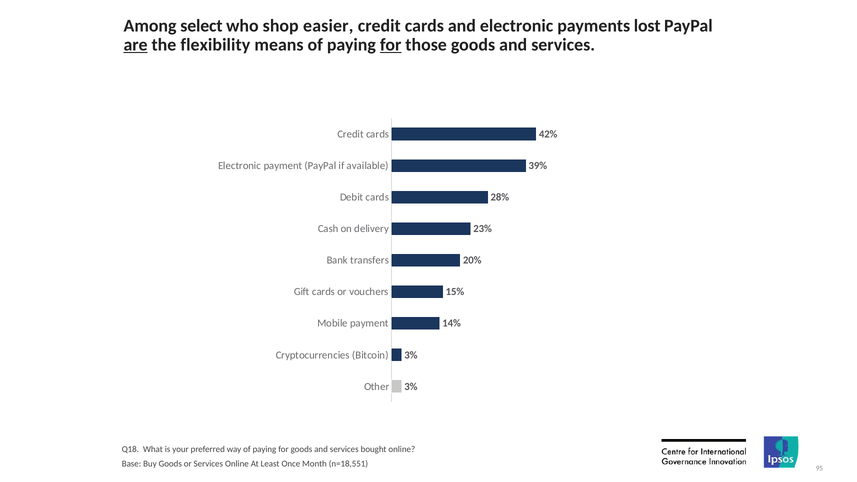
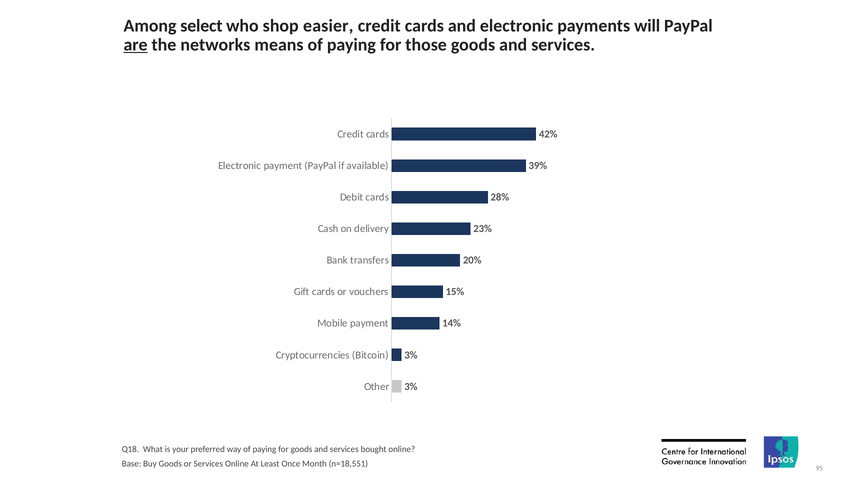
lost: lost -> will
flexibility: flexibility -> networks
for at (391, 45) underline: present -> none
